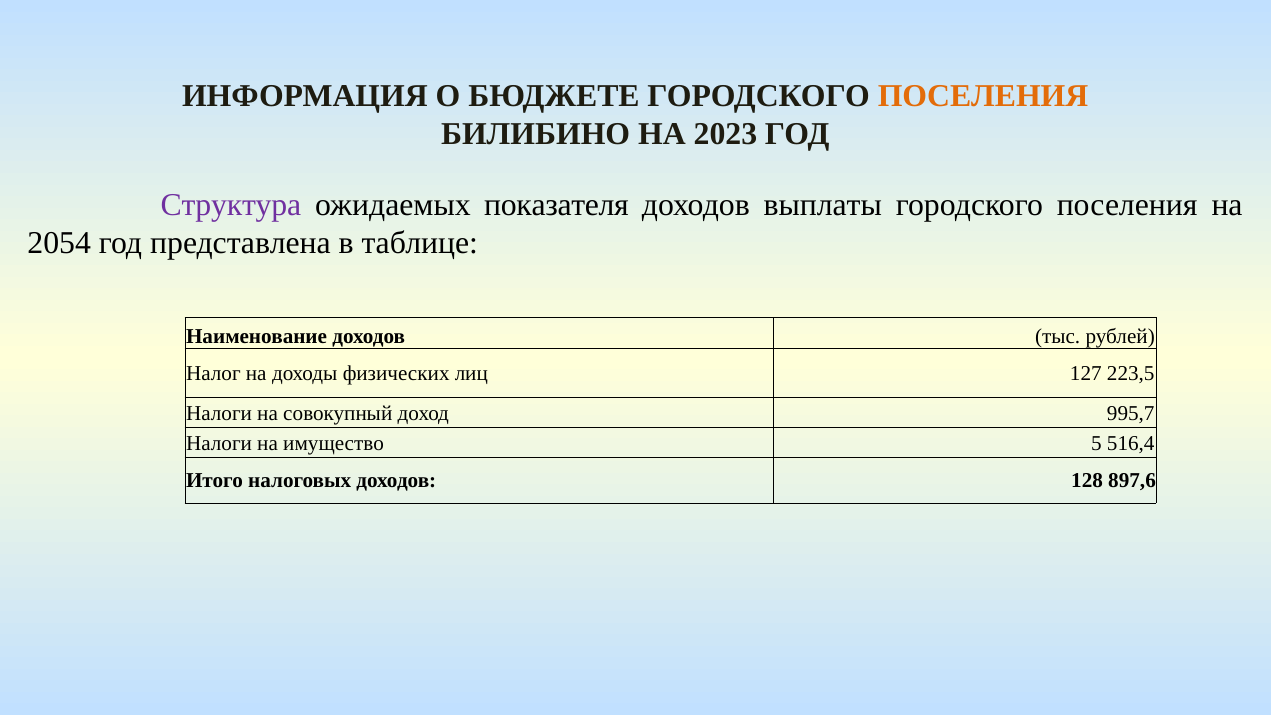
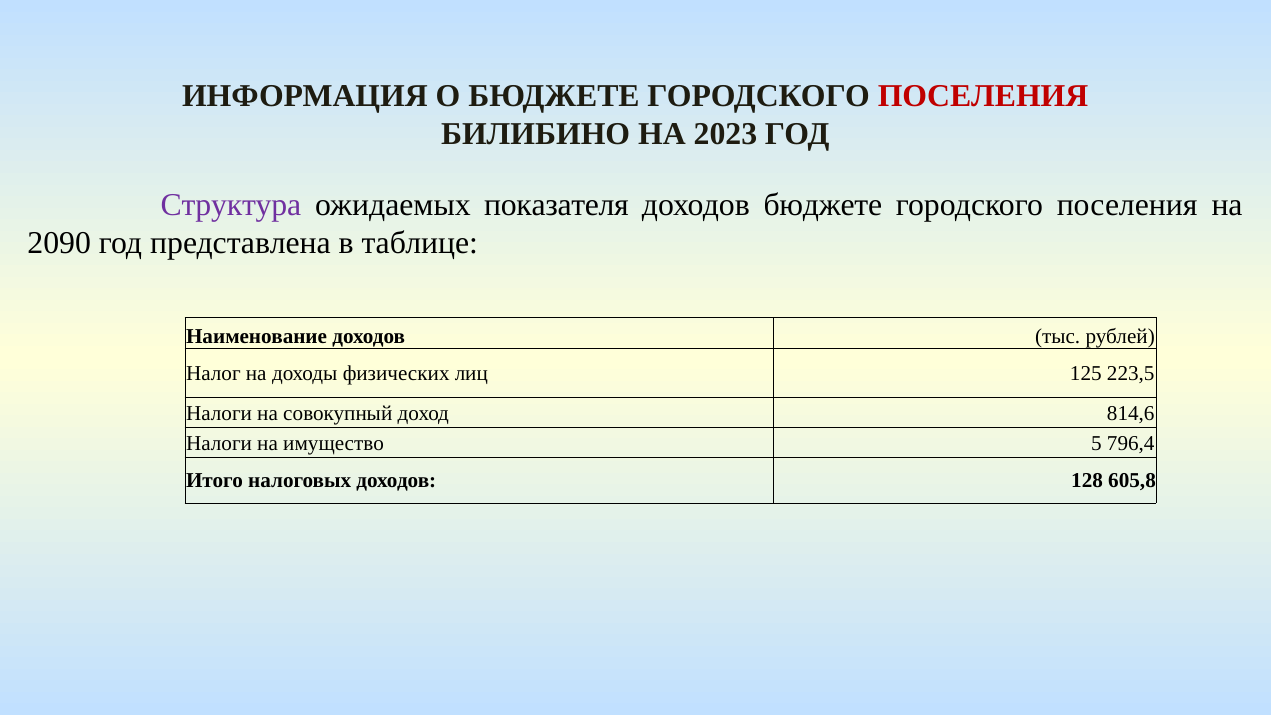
ПОСЕЛЕНИЯ at (983, 96) colour: orange -> red
доходов выплаты: выплаты -> бюджете
2054: 2054 -> 2090
127: 127 -> 125
995,7: 995,7 -> 814,6
516,4: 516,4 -> 796,4
897,6: 897,6 -> 605,8
